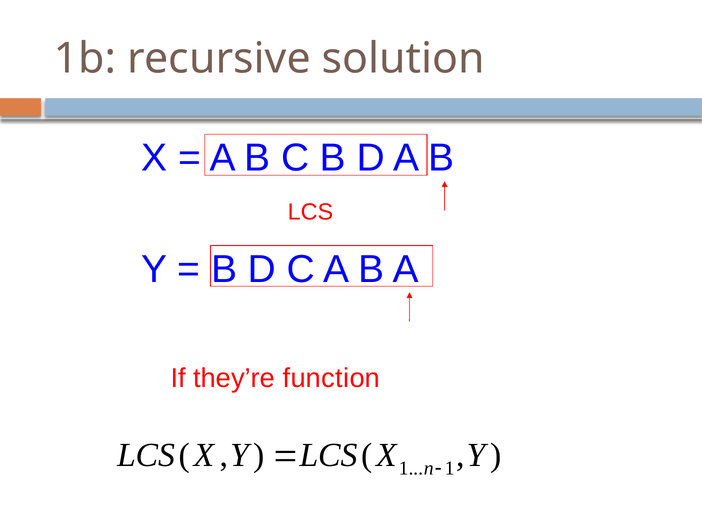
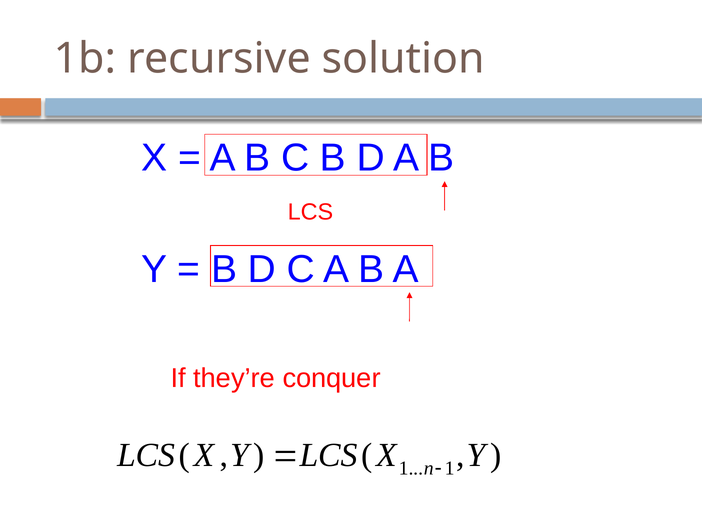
function: function -> conquer
